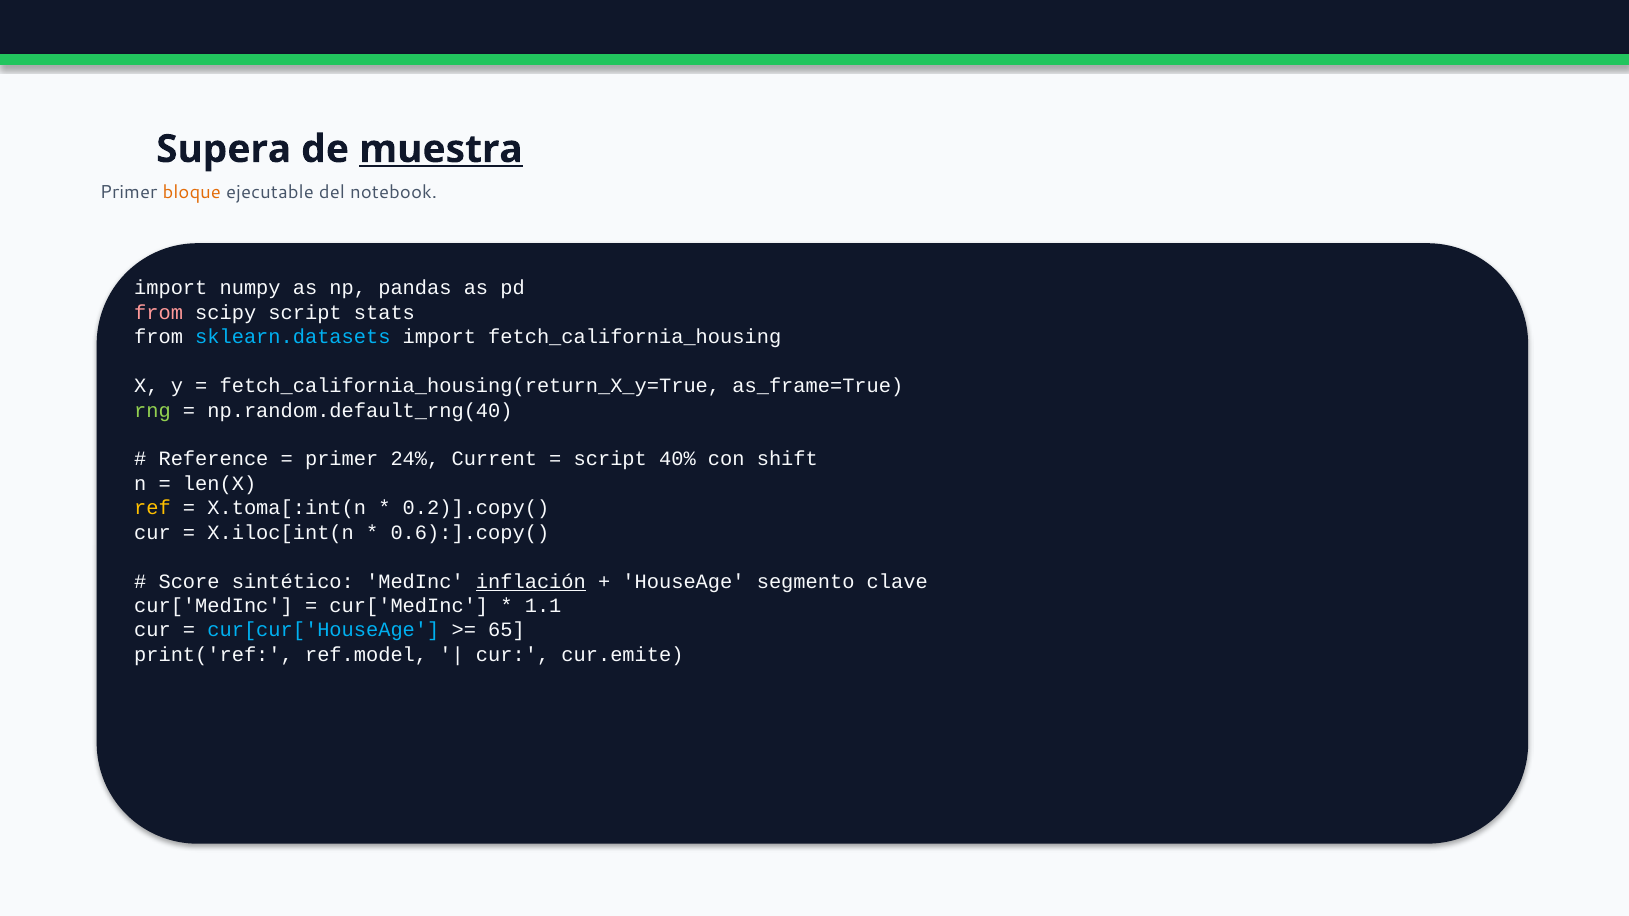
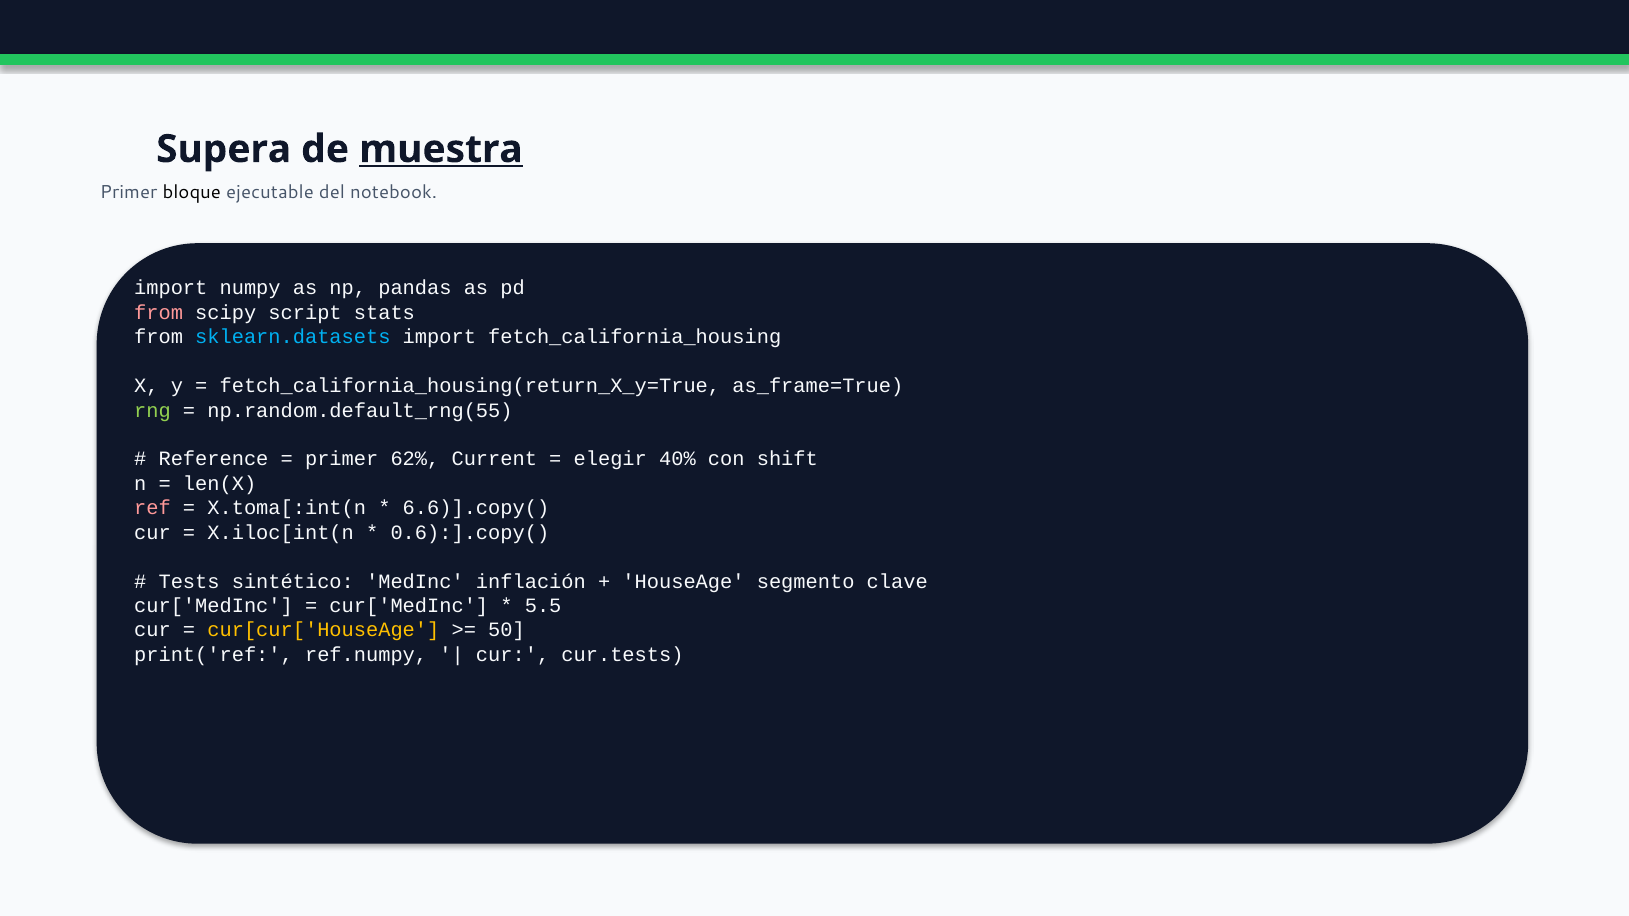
bloque colour: orange -> black
np.random.default_rng(40: np.random.default_rng(40 -> np.random.default_rng(55
24%: 24% -> 62%
script at (610, 459): script -> elegir
ref colour: yellow -> pink
0.2)].copy(: 0.2)].copy( -> 6.6)].copy(
Score: Score -> Tests
inflación underline: present -> none
1.1: 1.1 -> 5.5
cur[cur['HouseAge colour: light blue -> yellow
65: 65 -> 50
ref.model: ref.model -> ref.numpy
cur.emite: cur.emite -> cur.tests
